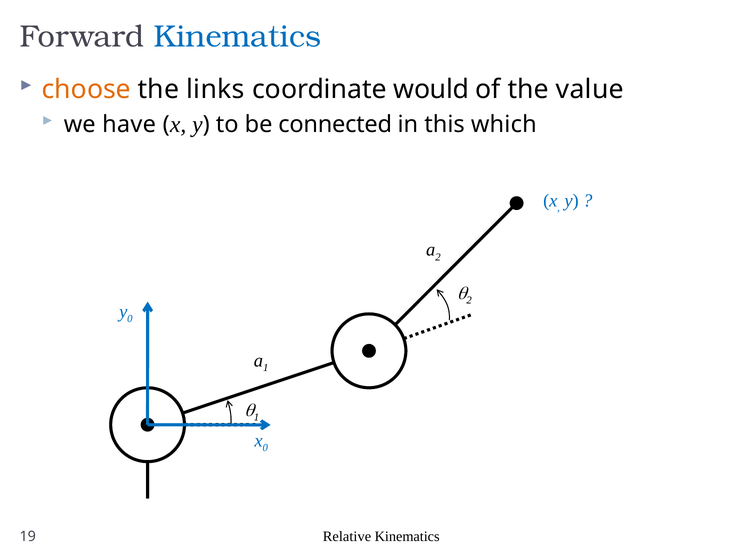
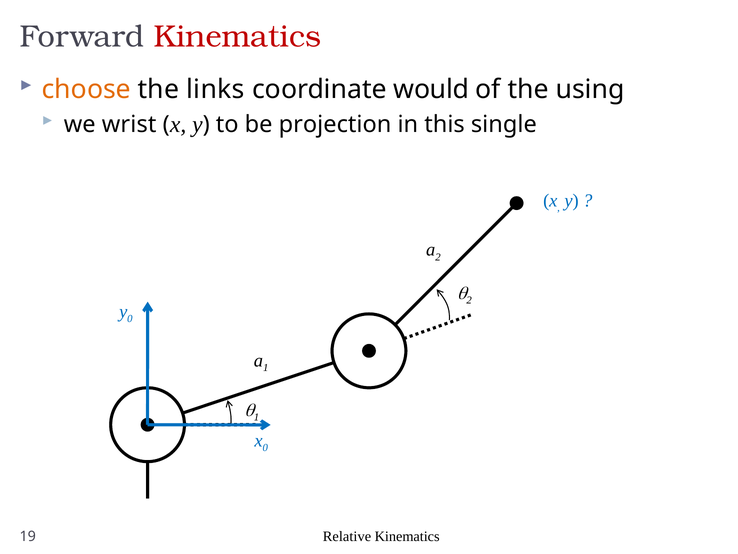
Kinematics at (238, 36) colour: blue -> red
value: value -> using
have: have -> wrist
connected: connected -> projection
which: which -> single
